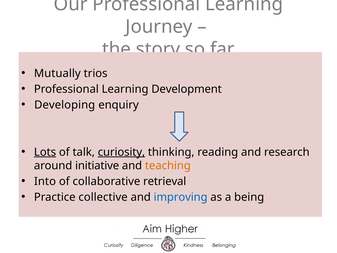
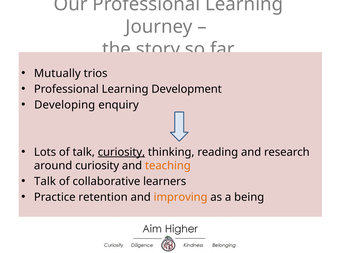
Lots underline: present -> none
around initiative: initiative -> curiosity
Into at (45, 181): Into -> Talk
retrieval: retrieval -> learners
collective: collective -> retention
improving colour: blue -> orange
